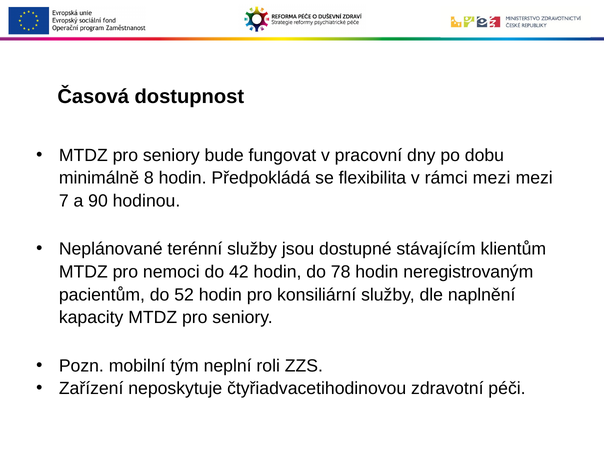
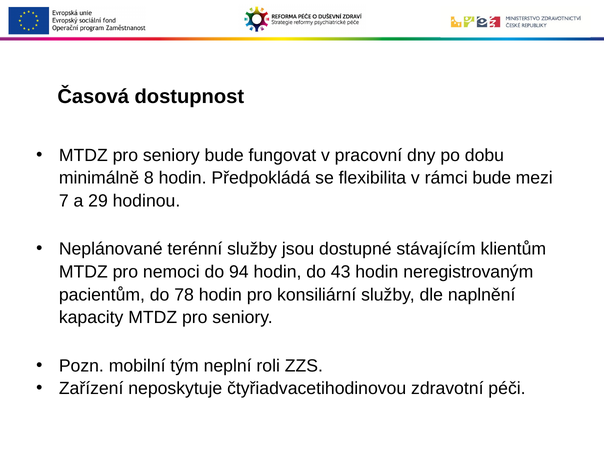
rámci mezi: mezi -> bude
90: 90 -> 29
42: 42 -> 94
78: 78 -> 43
52: 52 -> 78
